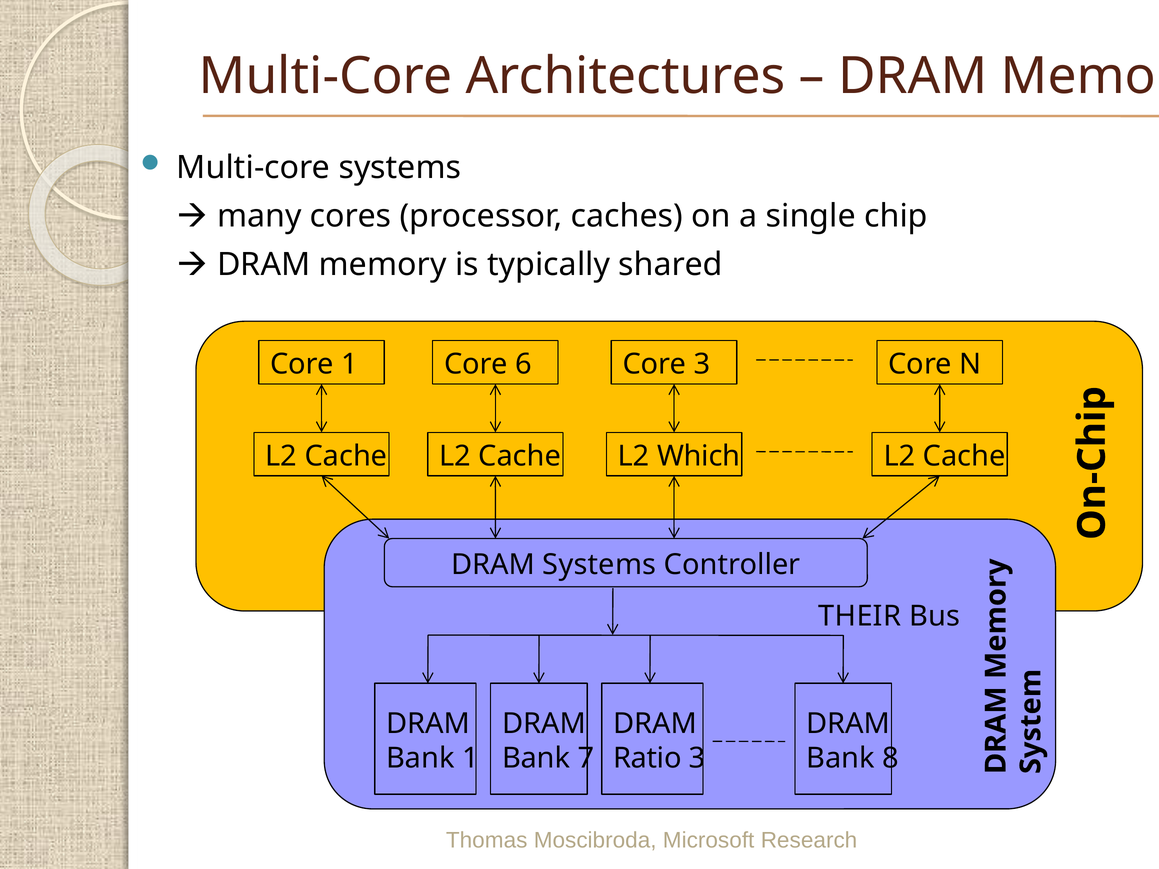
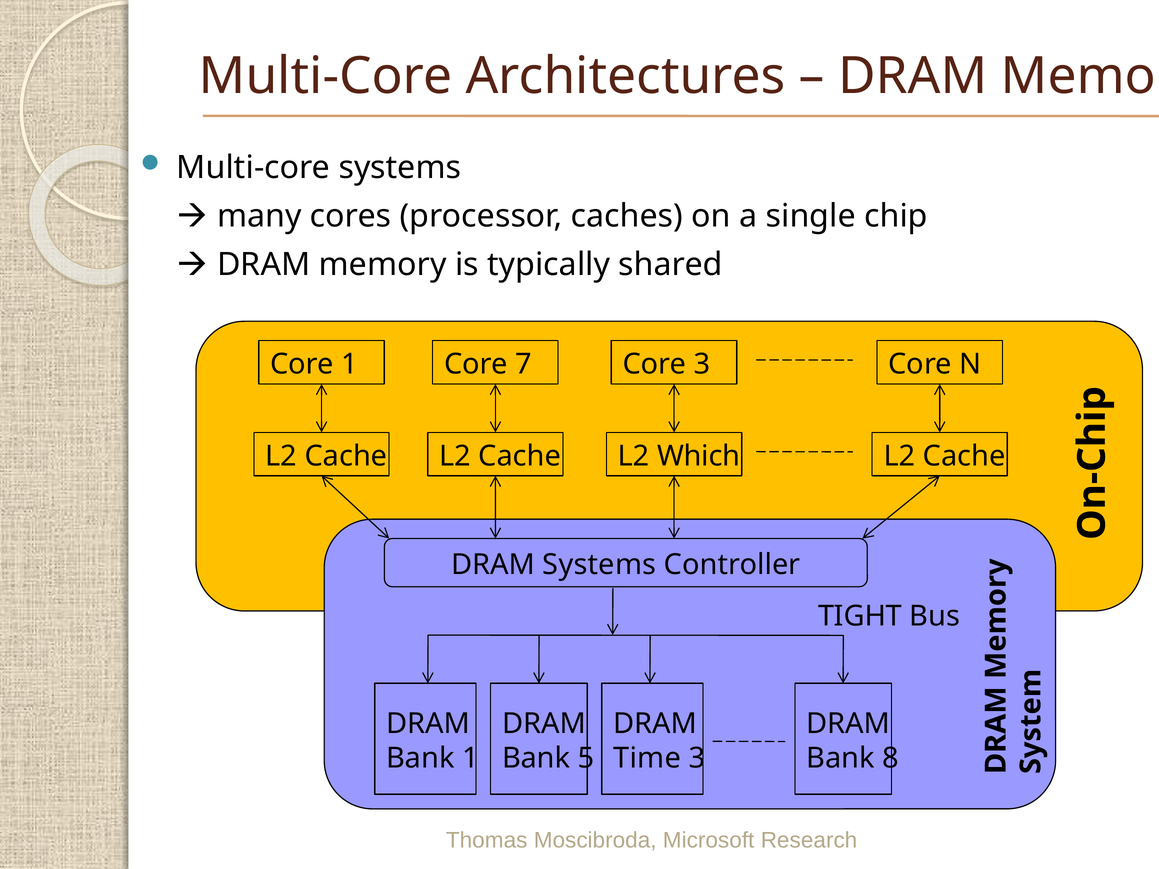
6: 6 -> 7
THEIR: THEIR -> TIGHT
7: 7 -> 5
Ratio: Ratio -> Time
